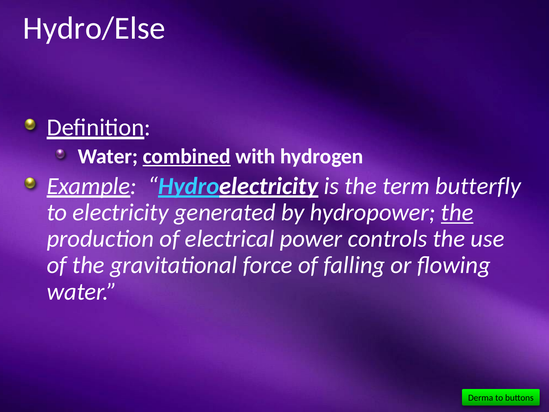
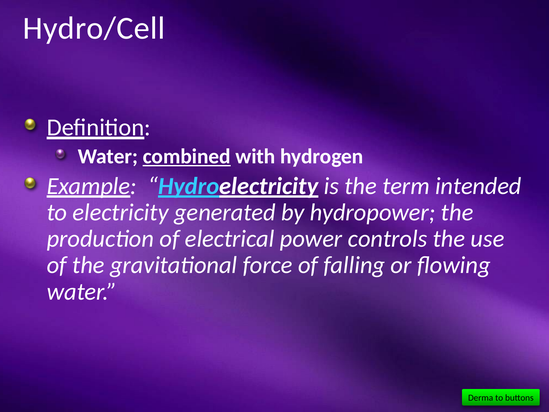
Hydro/Else: Hydro/Else -> Hydro/Cell
butterfly: butterfly -> intended
the at (457, 212) underline: present -> none
